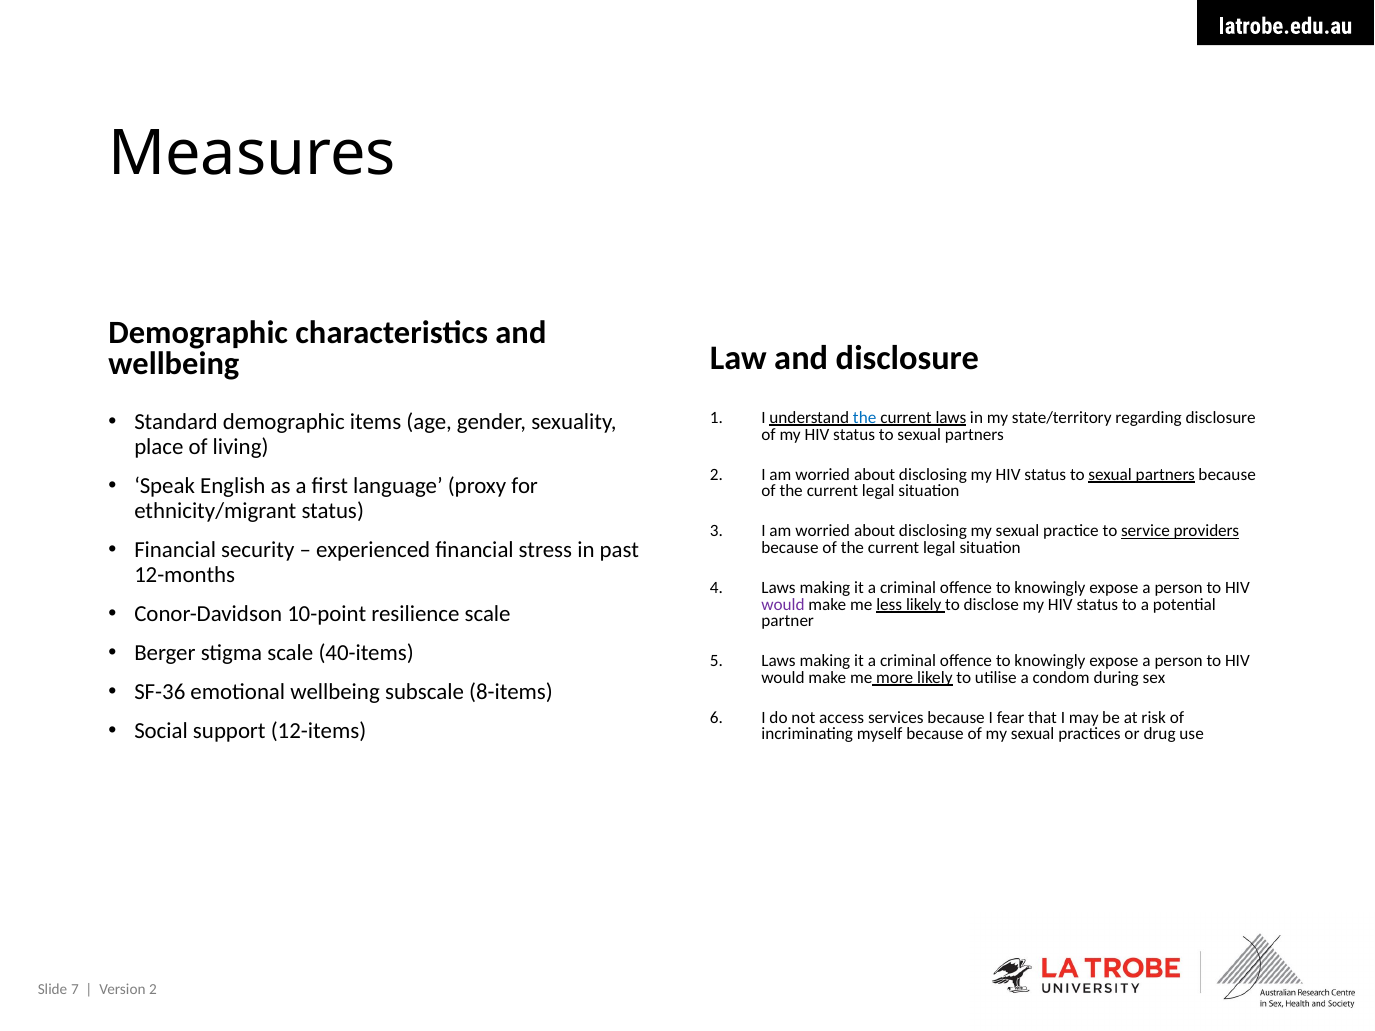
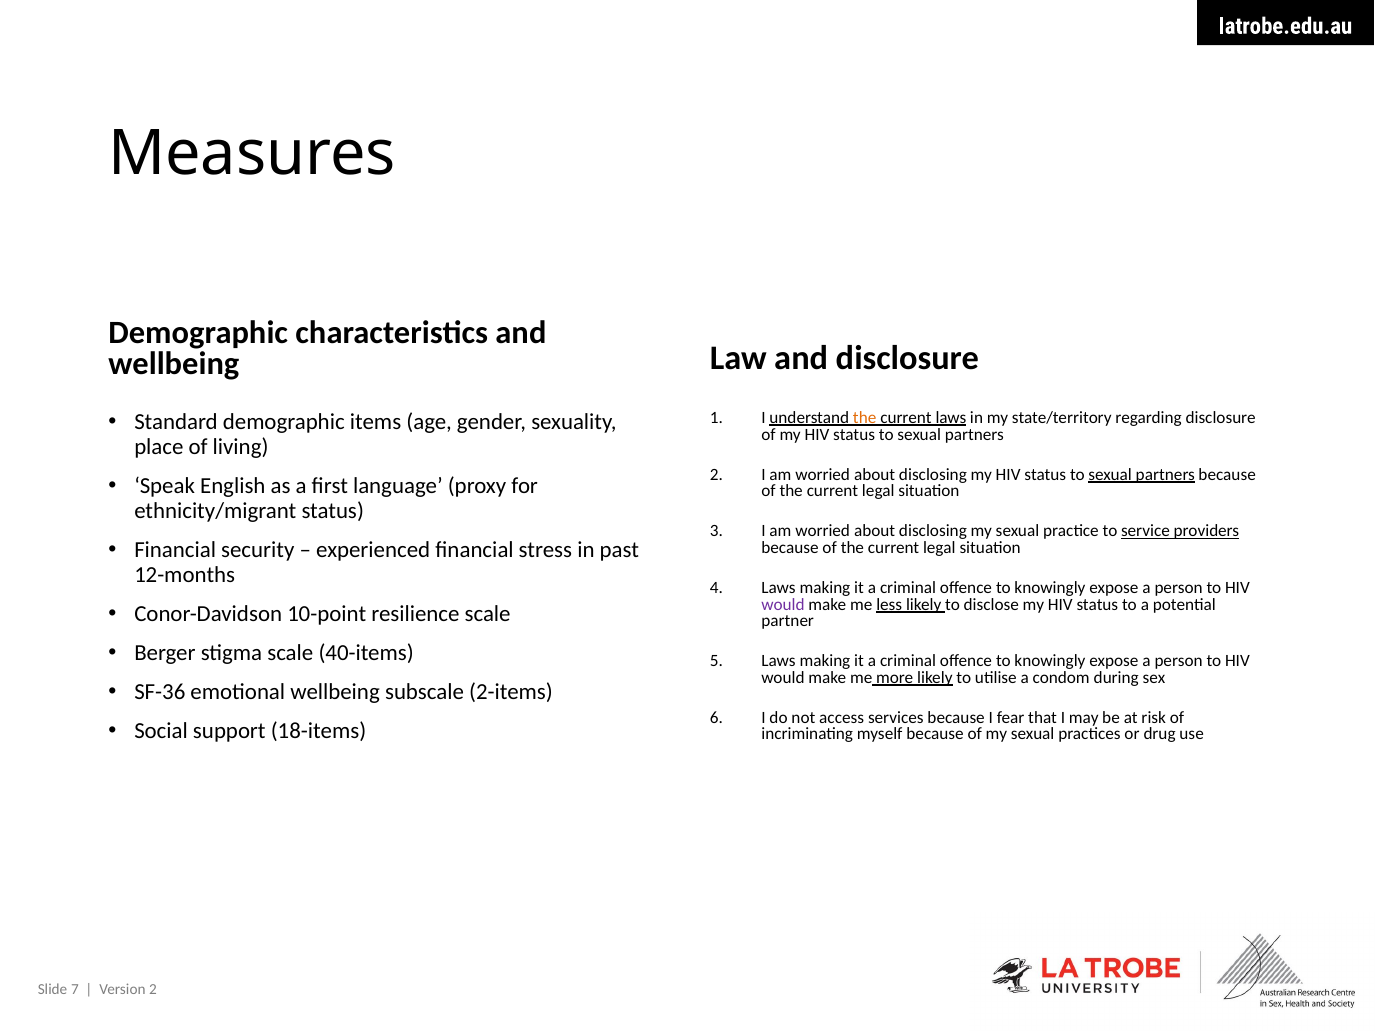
the at (865, 418) colour: blue -> orange
8-items: 8-items -> 2-items
12-items: 12-items -> 18-items
